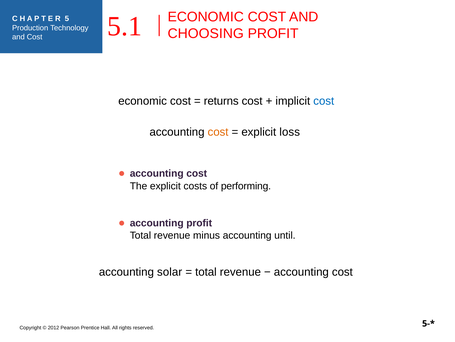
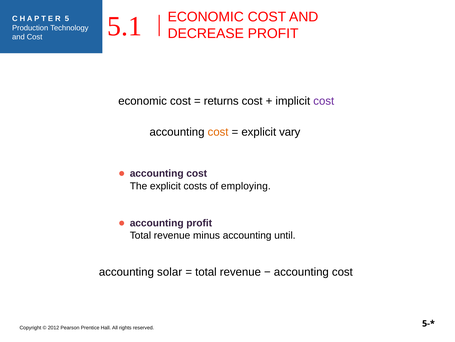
CHOOSING: CHOOSING -> DECREASE
cost at (324, 101) colour: blue -> purple
loss: loss -> vary
performing: performing -> employing
